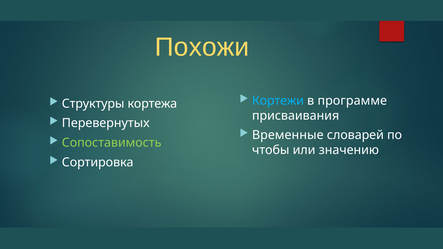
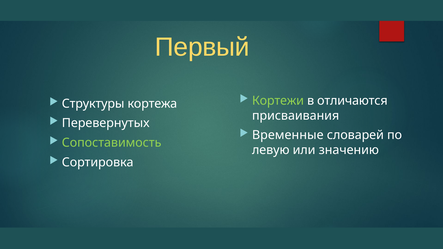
Похожи: Похожи -> Первый
Кортежи colour: light blue -> light green
программе: программе -> отличаются
чтобы: чтобы -> левую
